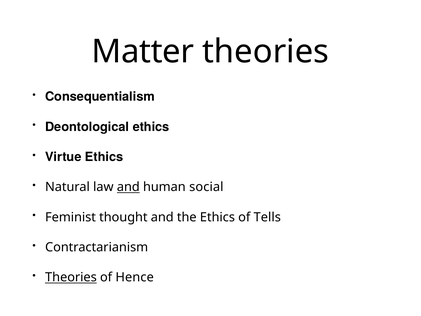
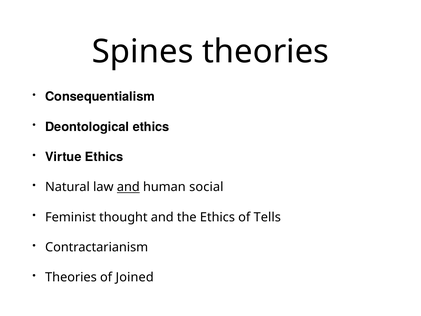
Matter: Matter -> Spines
Theories at (71, 277) underline: present -> none
Hence: Hence -> Joined
